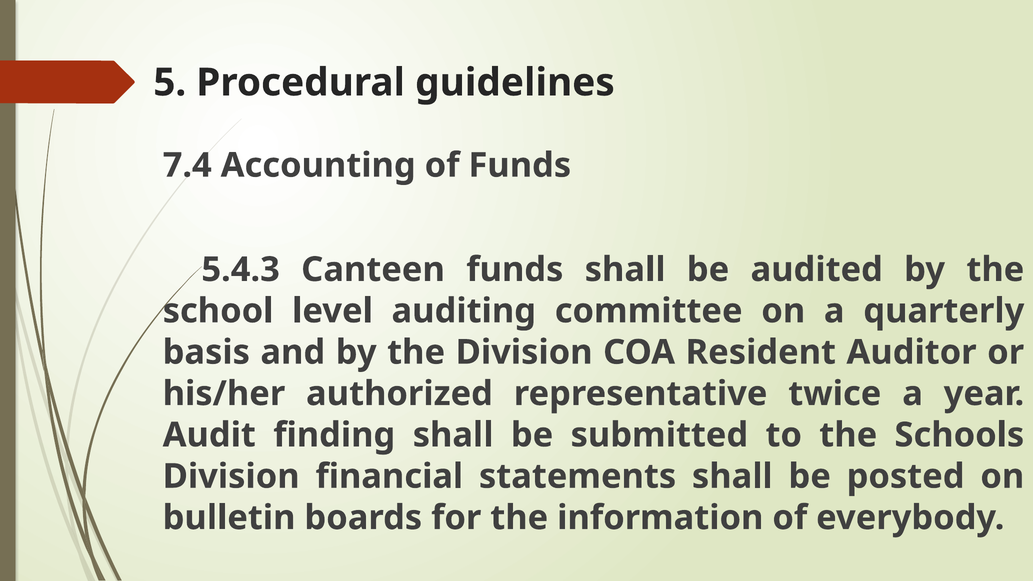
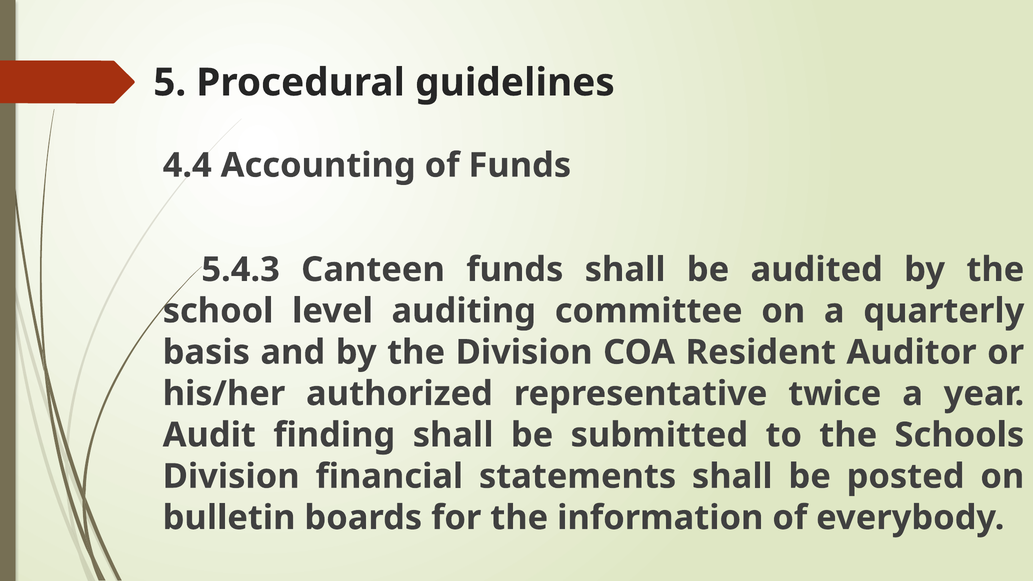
7.4: 7.4 -> 4.4
